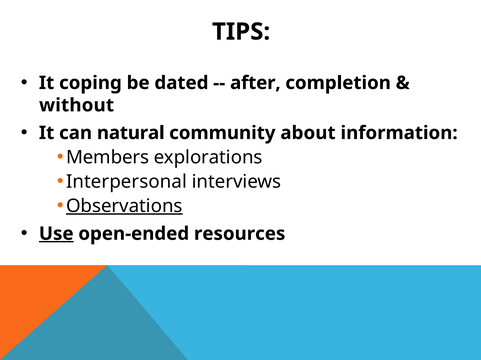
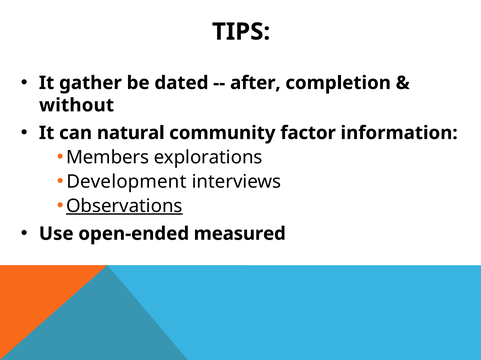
coping: coping -> gather
about: about -> factor
Interpersonal: Interpersonal -> Development
Use underline: present -> none
resources: resources -> measured
